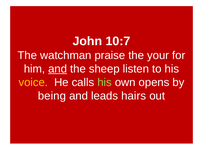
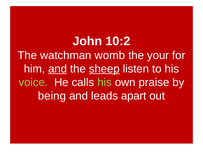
10:7: 10:7 -> 10:2
praise: praise -> womb
sheep underline: none -> present
voice colour: yellow -> light green
opens: opens -> praise
hairs: hairs -> apart
